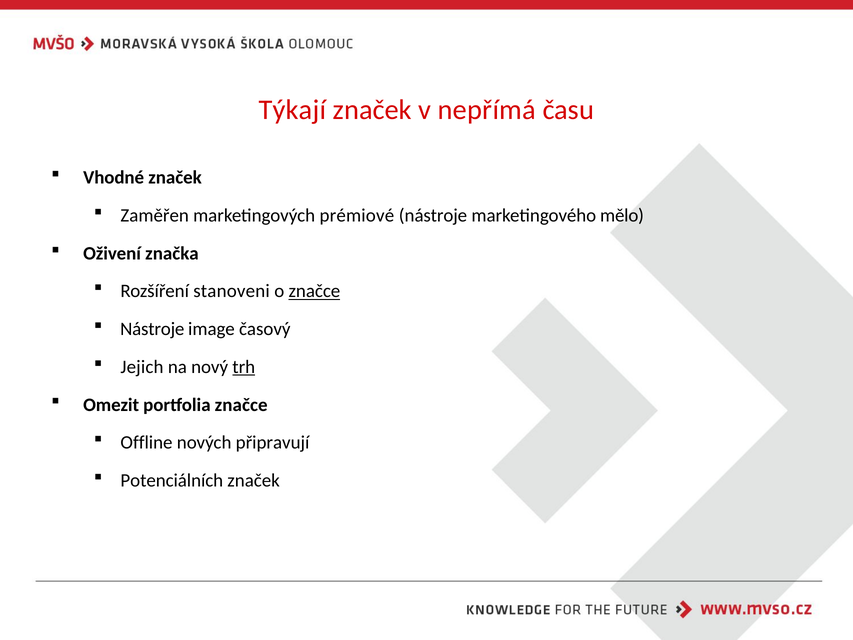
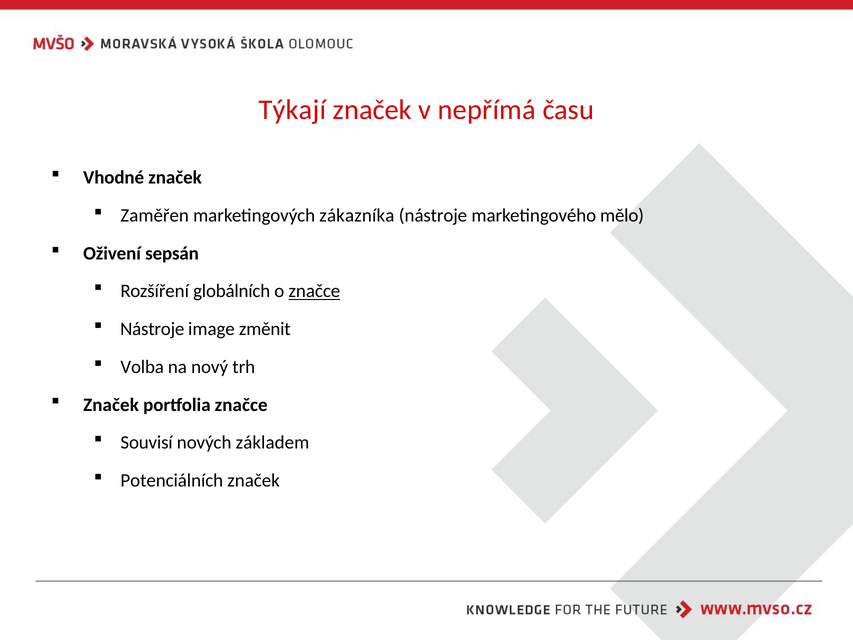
prémiové: prémiové -> zákazníka
značka: značka -> sepsán
stanoveni: stanoveni -> globálních
časový: časový -> změnit
Jejich: Jejich -> Volba
trh underline: present -> none
Omezit at (111, 405): Omezit -> Značek
Offline: Offline -> Souvisí
připravují: připravují -> základem
